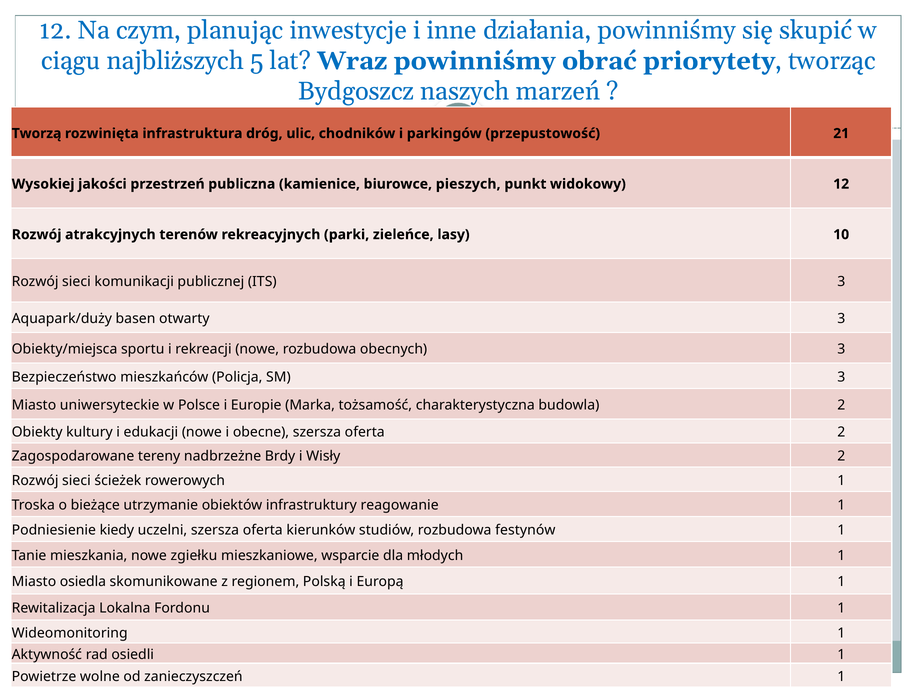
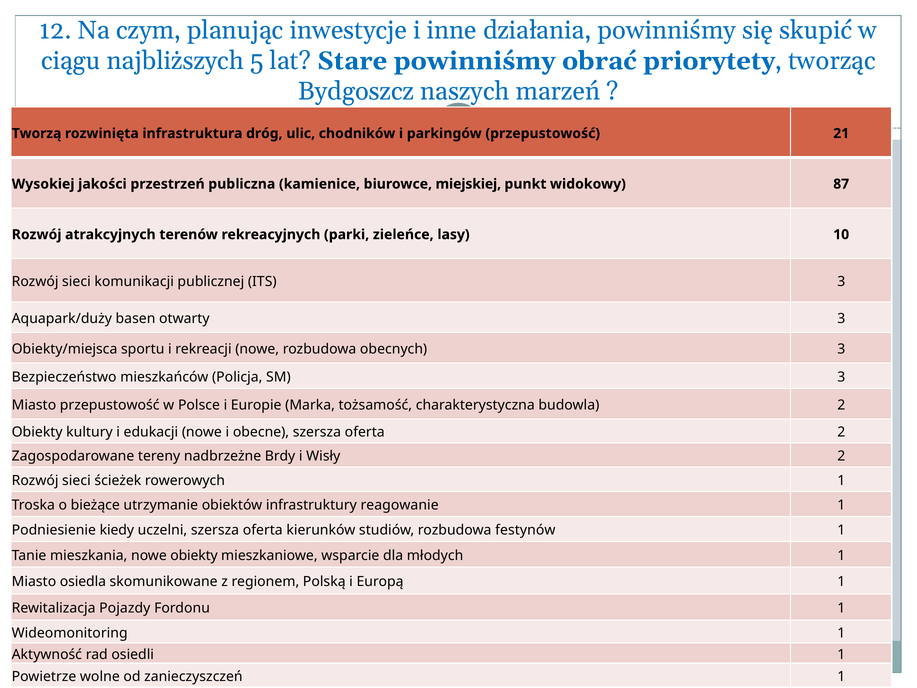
Wraz: Wraz -> Stare
pieszych: pieszych -> miejskiej
widokowy 12: 12 -> 87
Miasto uniwersyteckie: uniwersyteckie -> przepustowość
nowe zgiełku: zgiełku -> obiekty
Lokalna: Lokalna -> Pojazdy
